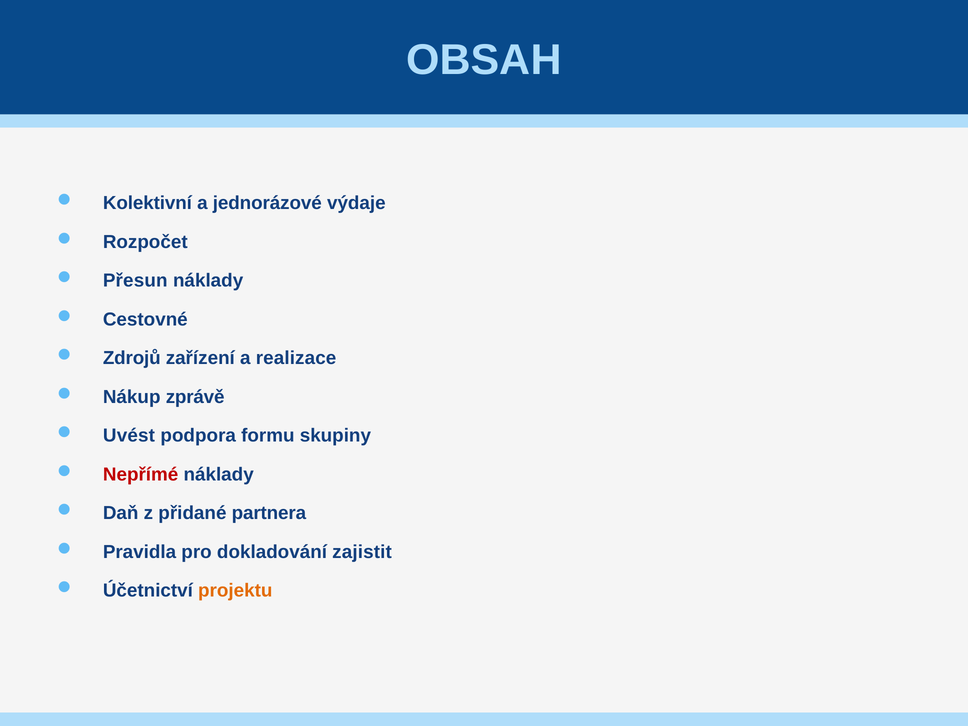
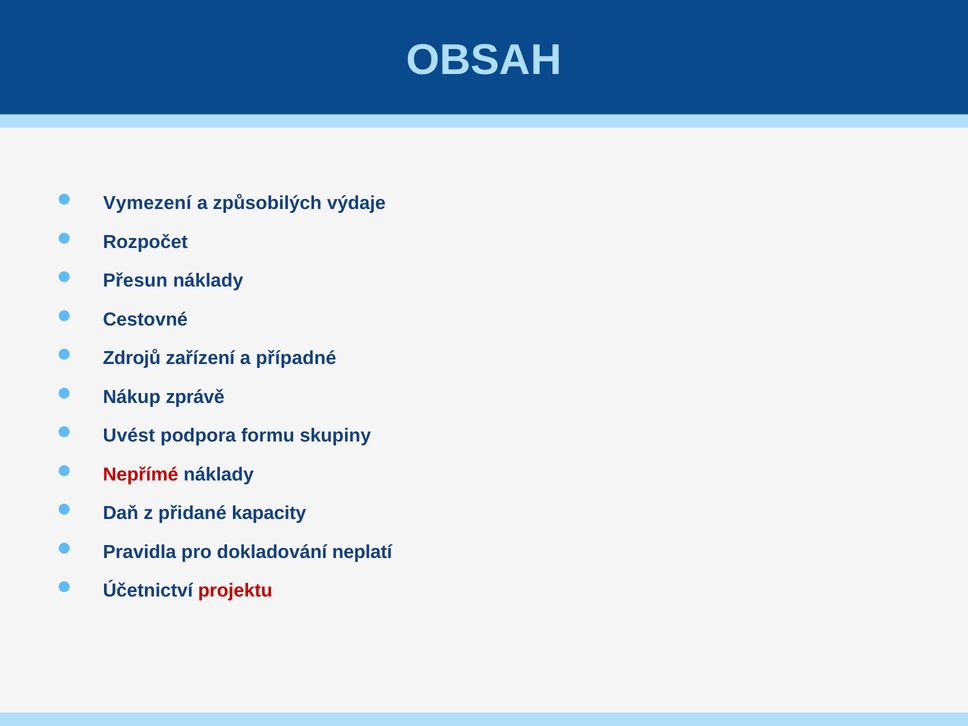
Kolektivní: Kolektivní -> Vymezení
jednorázové: jednorázové -> způsobilých
realizace: realizace -> případné
partnera: partnera -> kapacity
zajistit: zajistit -> neplatí
projektu colour: orange -> red
